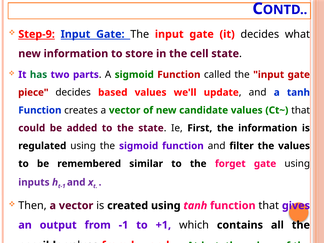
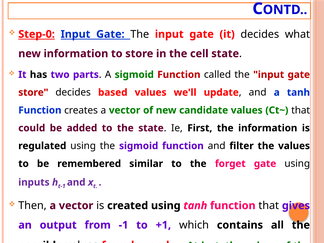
Step-9: Step-9 -> Step-0
has colour: green -> black
piece at (33, 92): piece -> store
